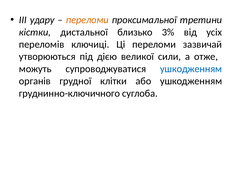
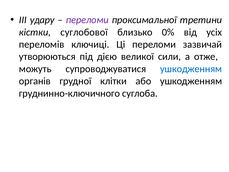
переломи at (87, 20) colour: orange -> purple
дистальної: дистальної -> суглобової
3%: 3% -> 0%
